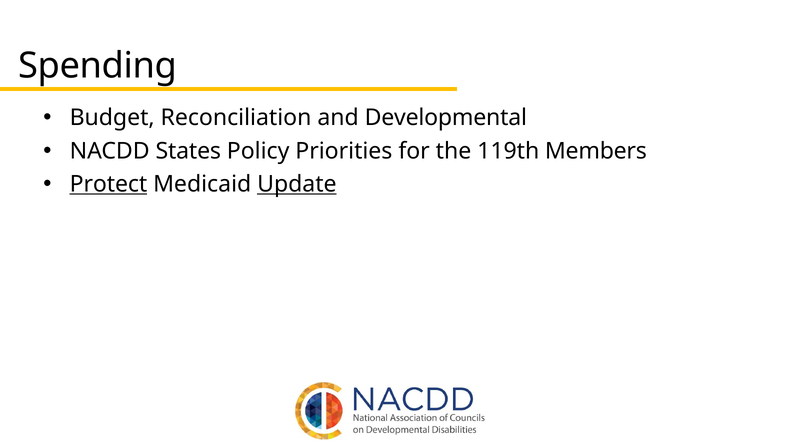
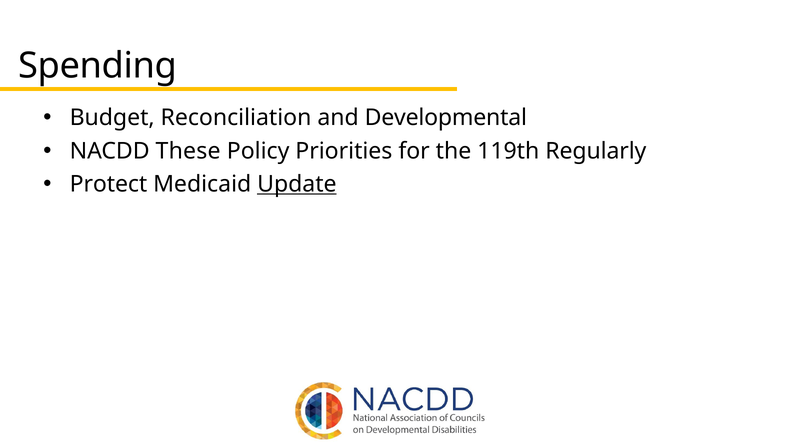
States: States -> These
Members: Members -> Regularly
Protect underline: present -> none
